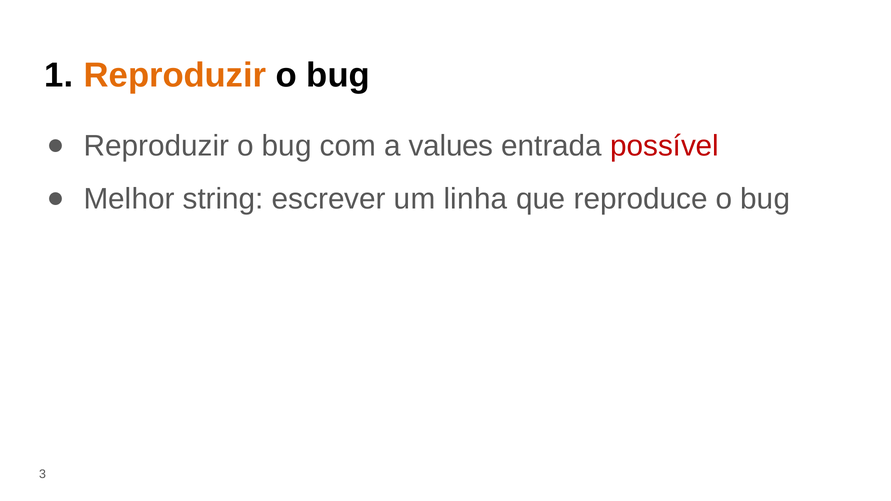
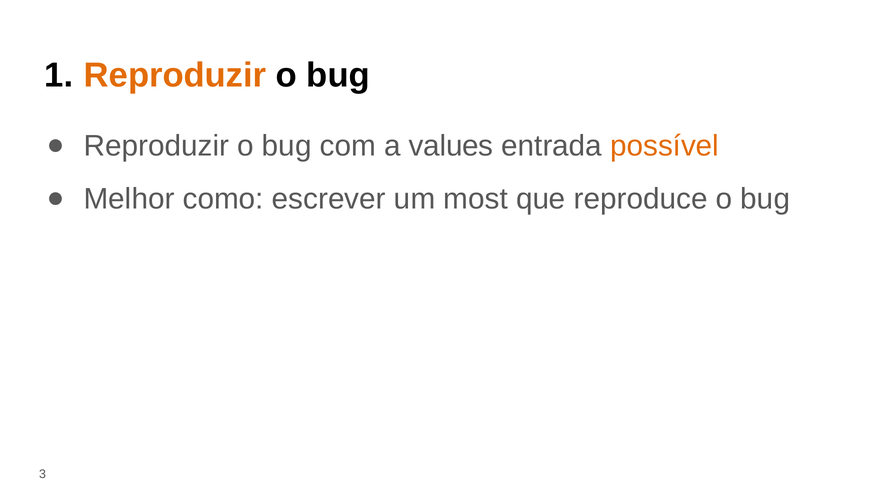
possível colour: red -> orange
string: string -> como
linha: linha -> most
